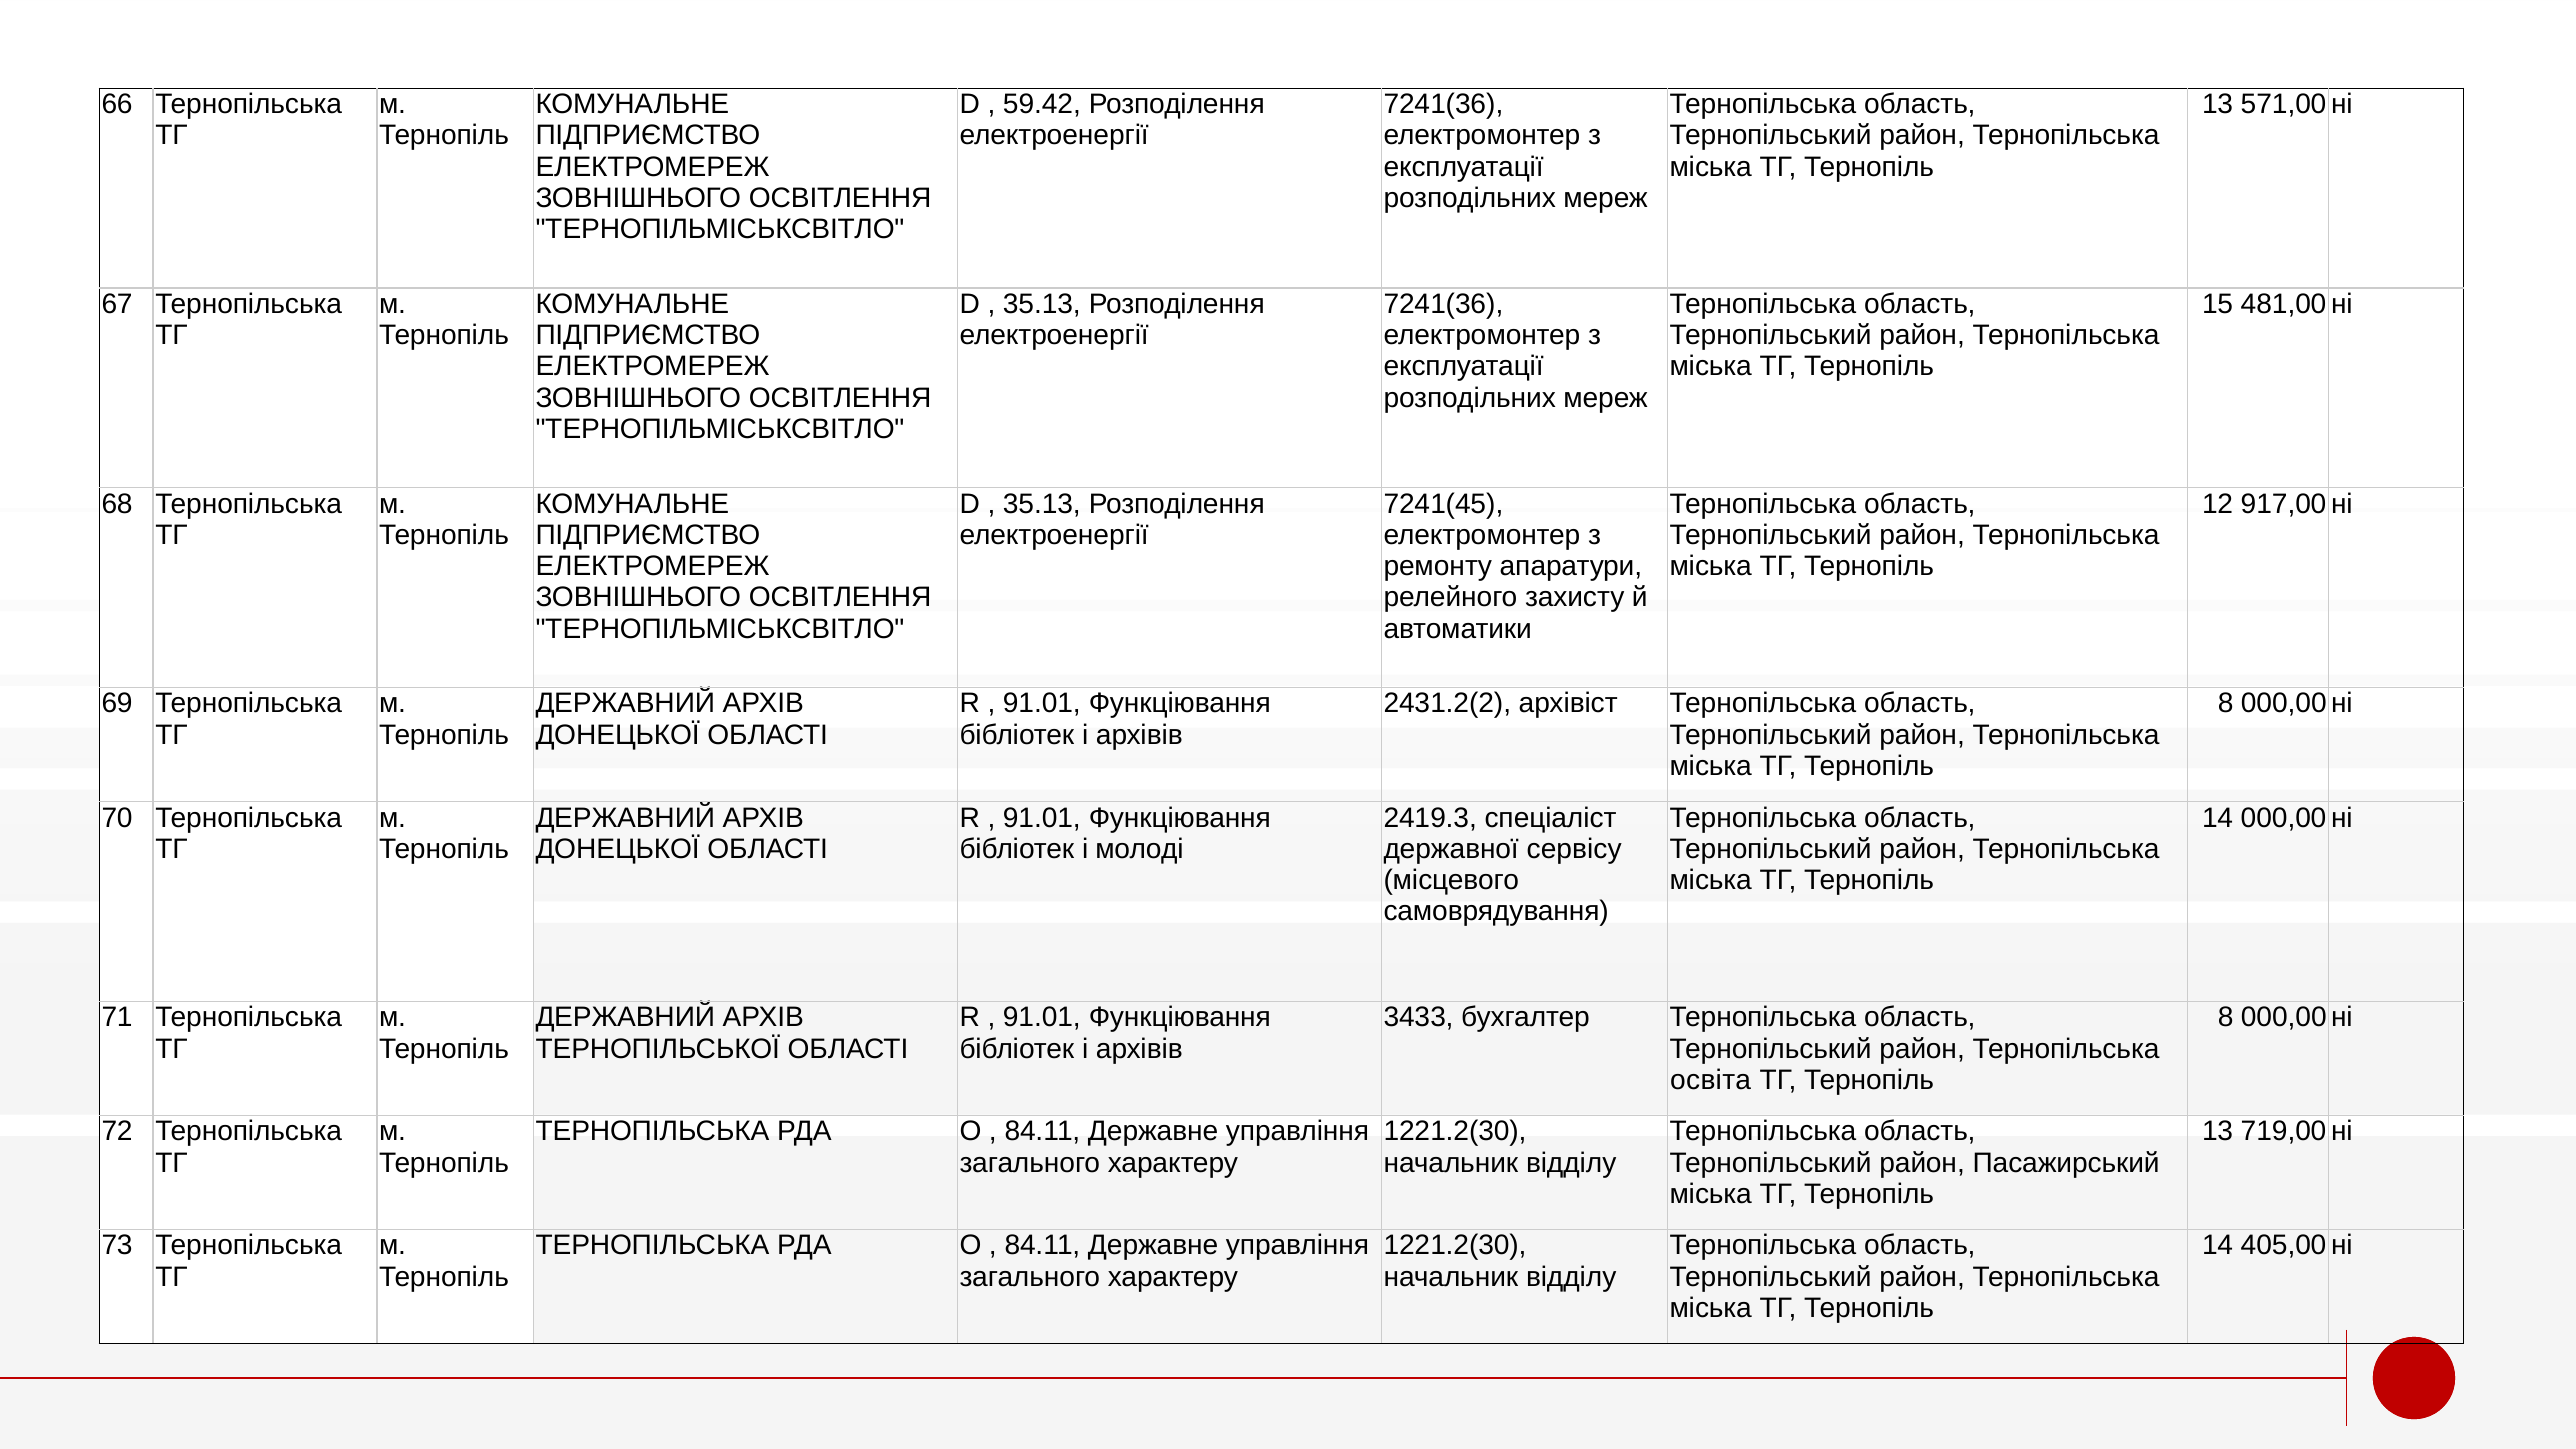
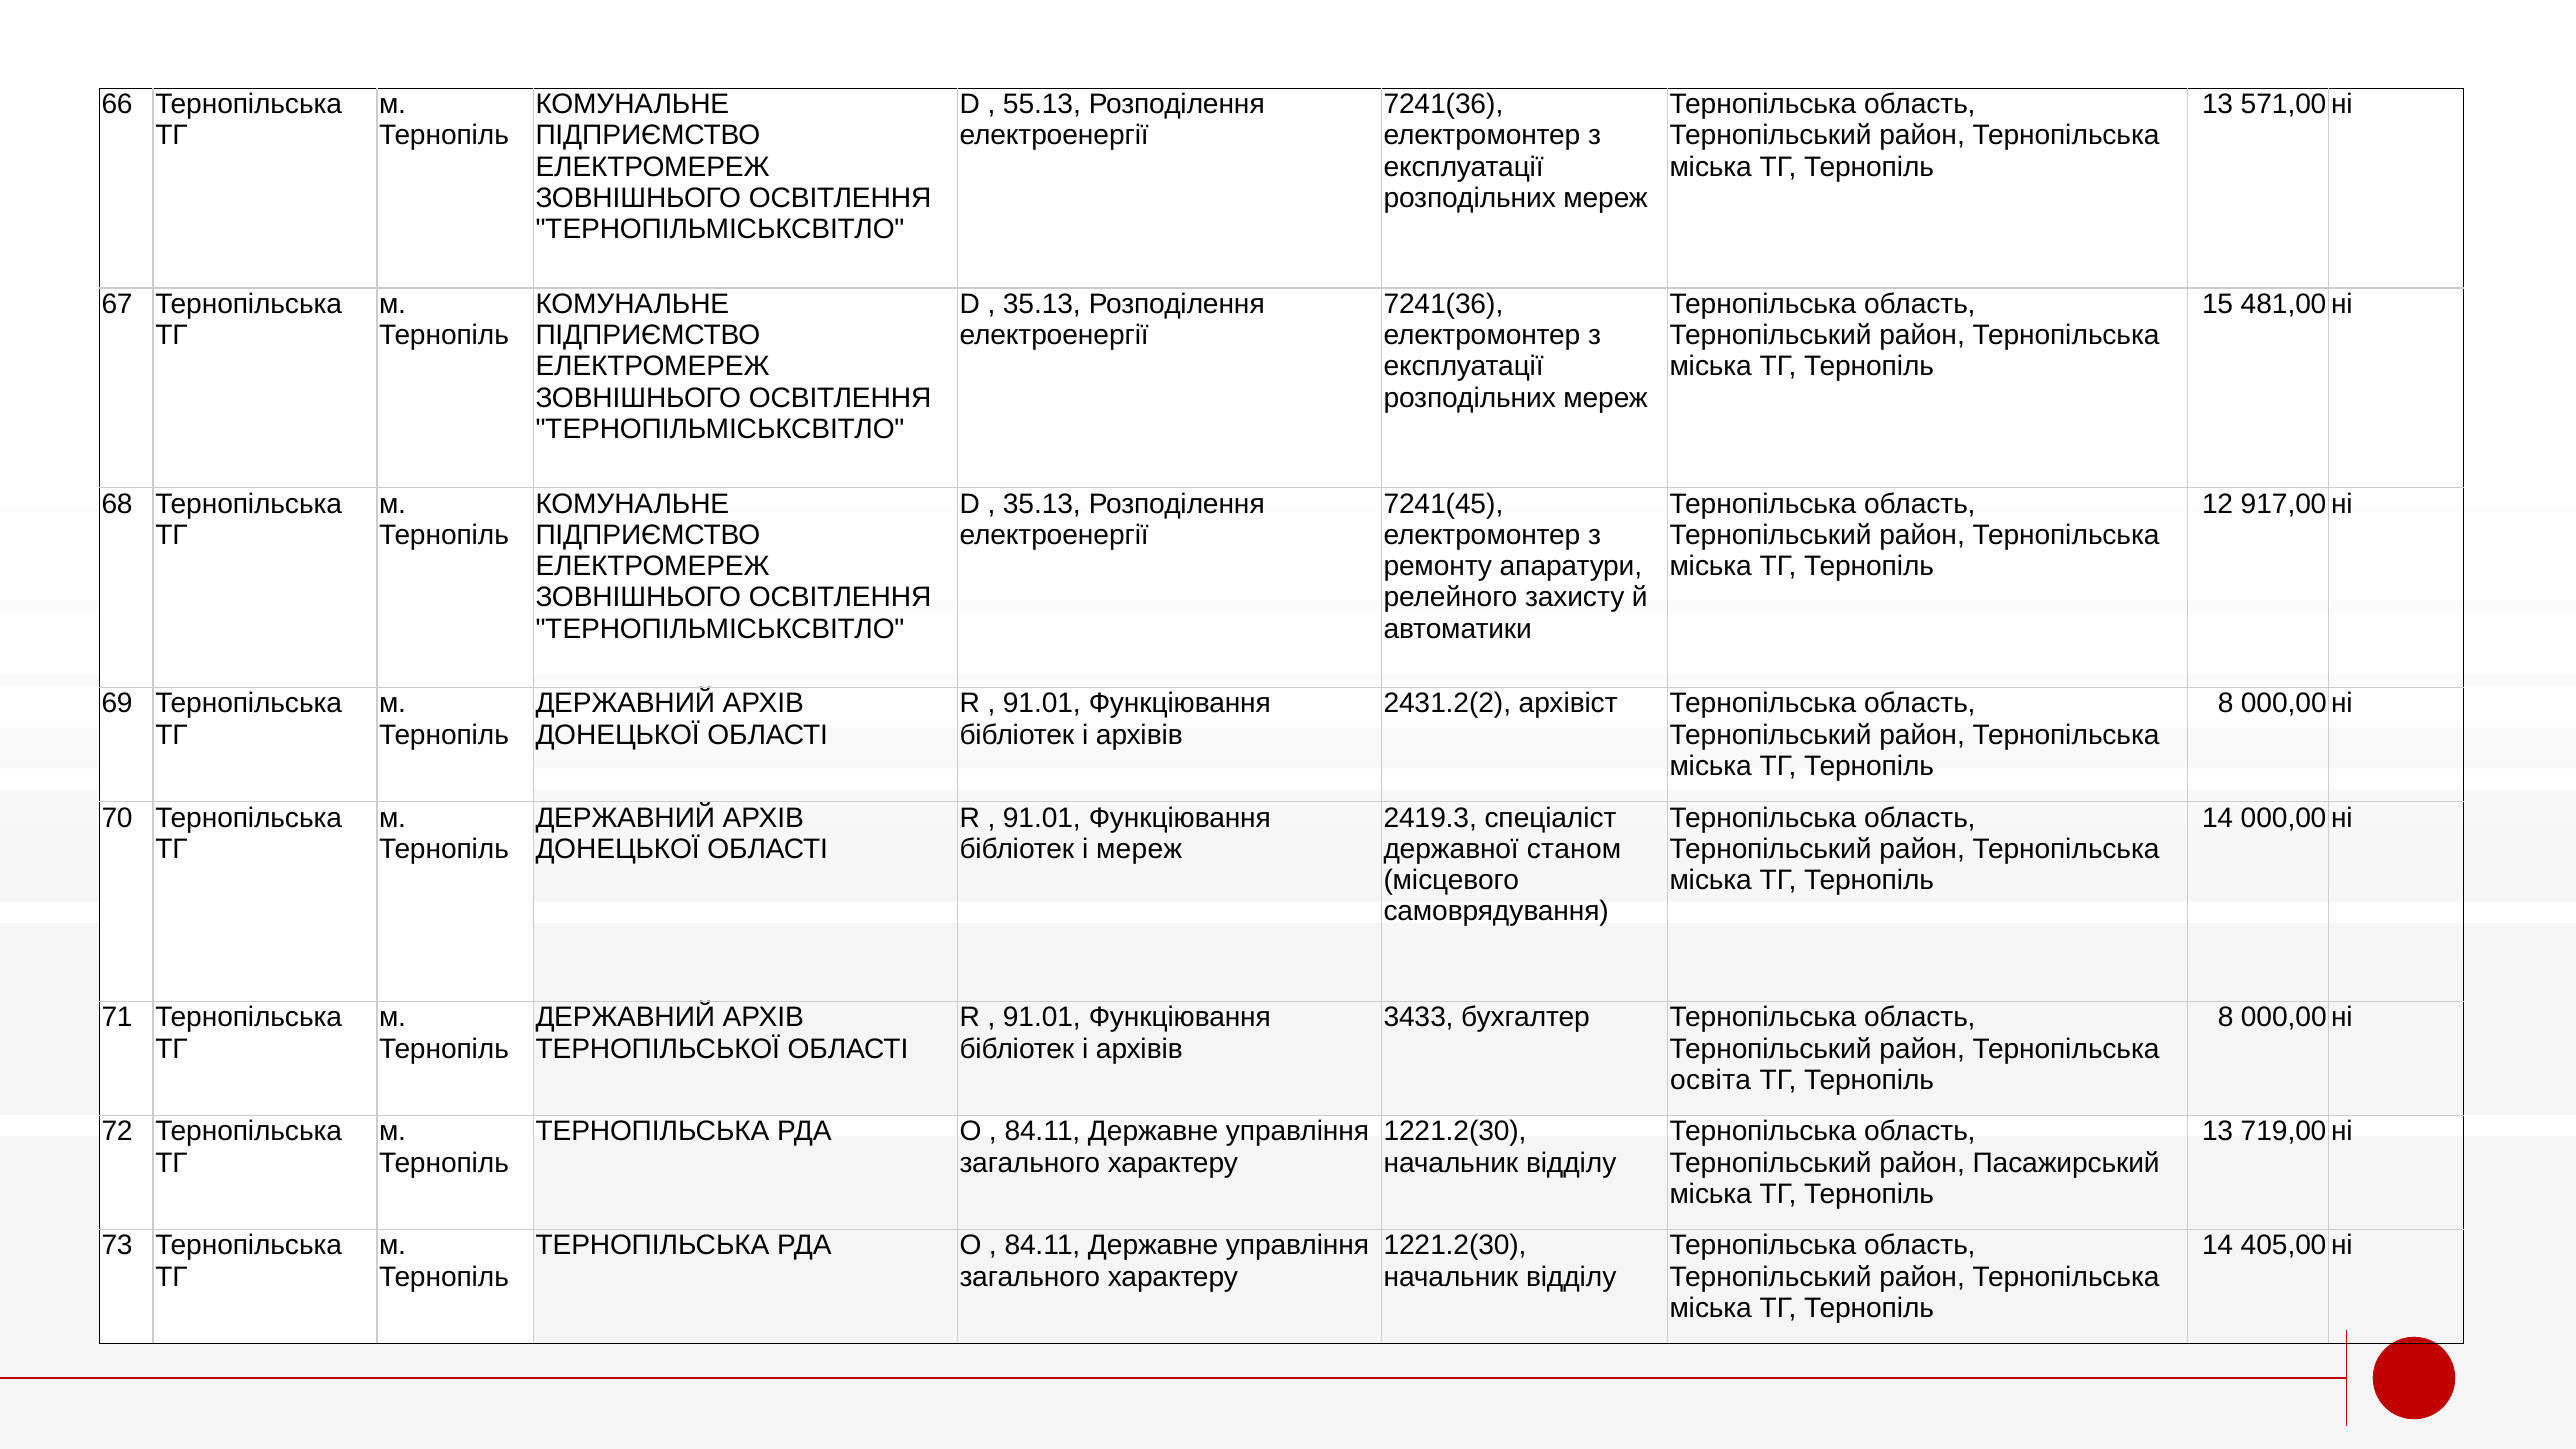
59.42: 59.42 -> 55.13
і молоді: молоді -> мереж
сервісу: сервісу -> станом
